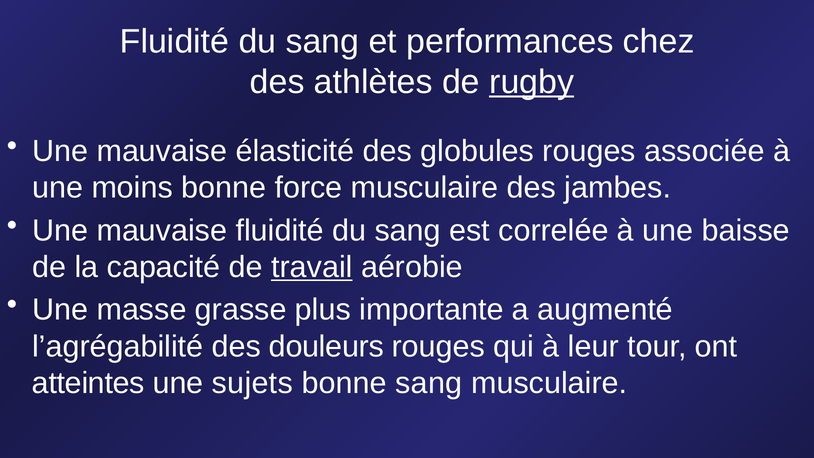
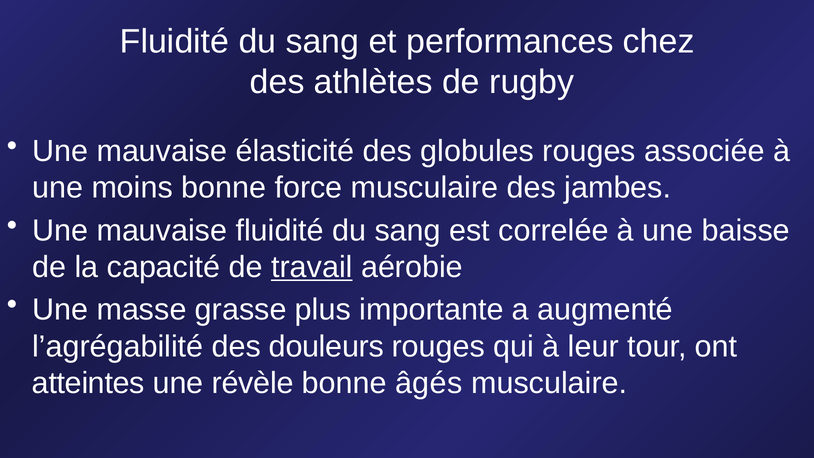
rugby underline: present -> none
sujets: sujets -> révèle
bonne sang: sang -> âgés
